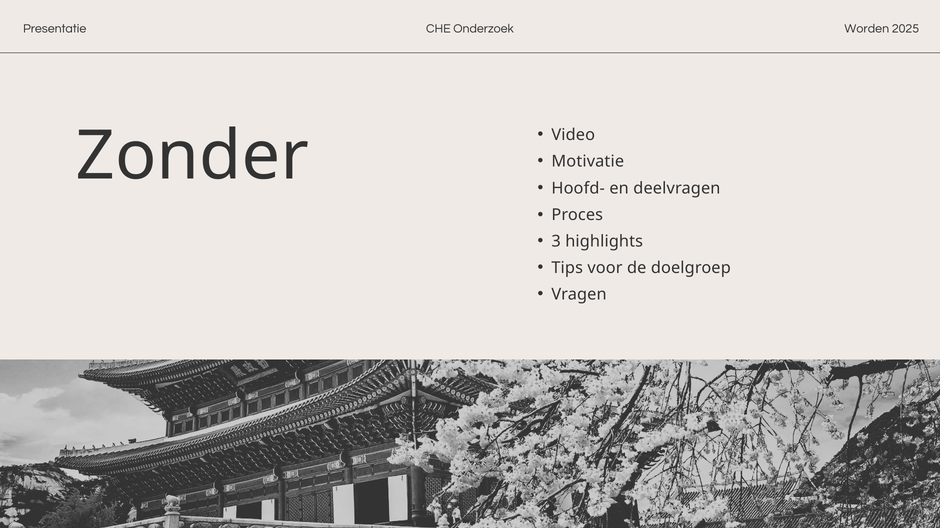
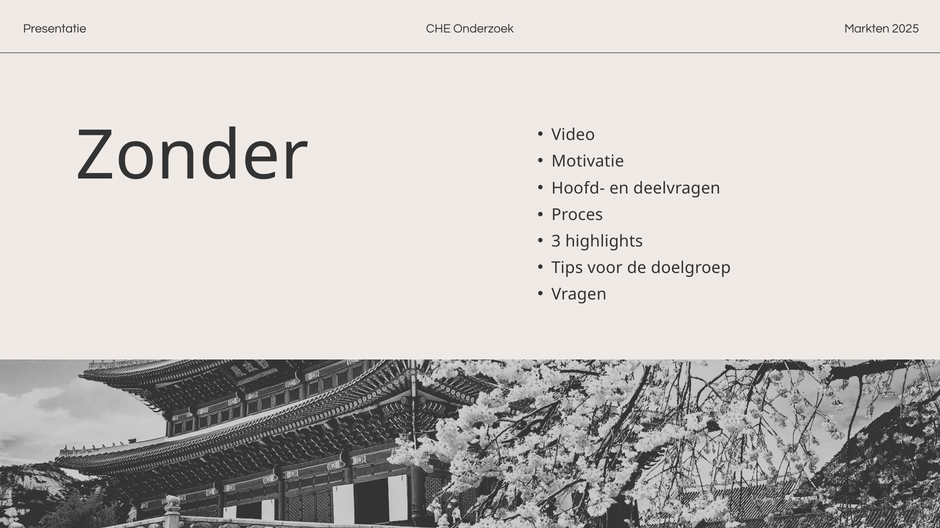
Worden: Worden -> Markten
